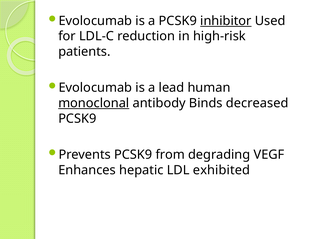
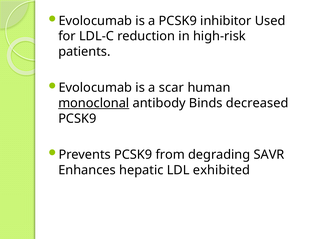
inhibitor underline: present -> none
lead: lead -> scar
VEGF: VEGF -> SAVR
